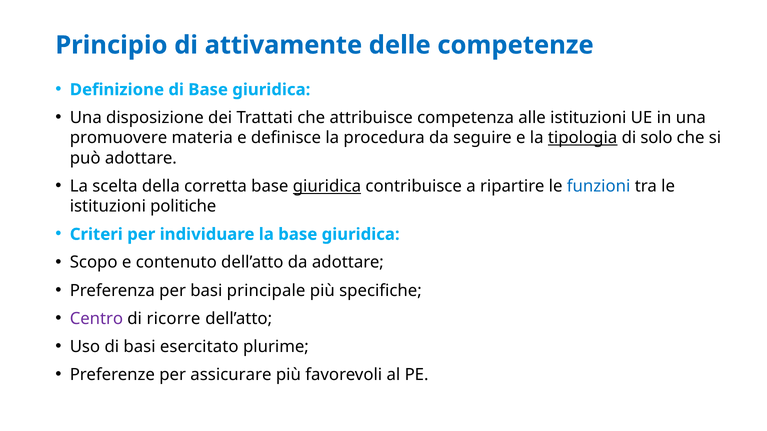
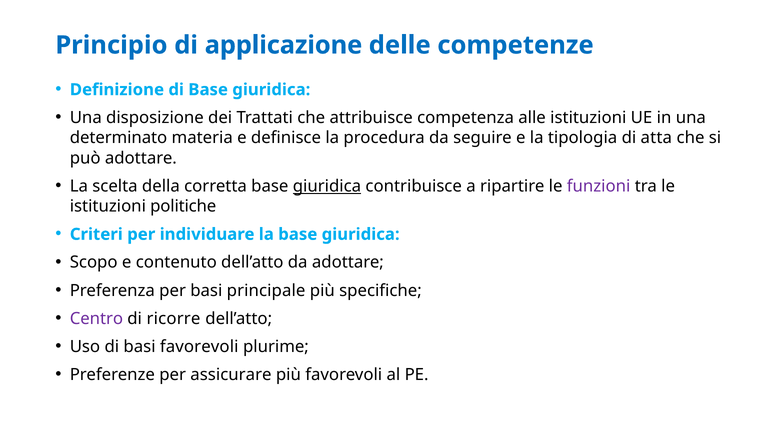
attivamente: attivamente -> applicazione
promuovere: promuovere -> determinato
tipologia underline: present -> none
solo: solo -> atta
funzioni colour: blue -> purple
basi esercitato: esercitato -> favorevoli
